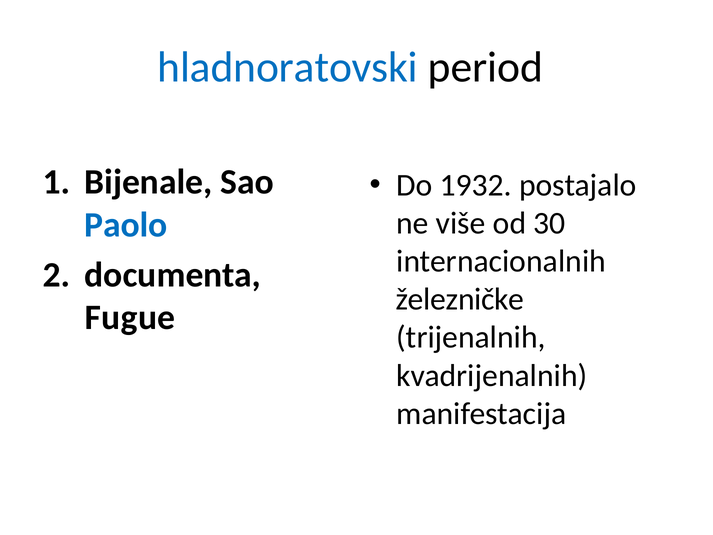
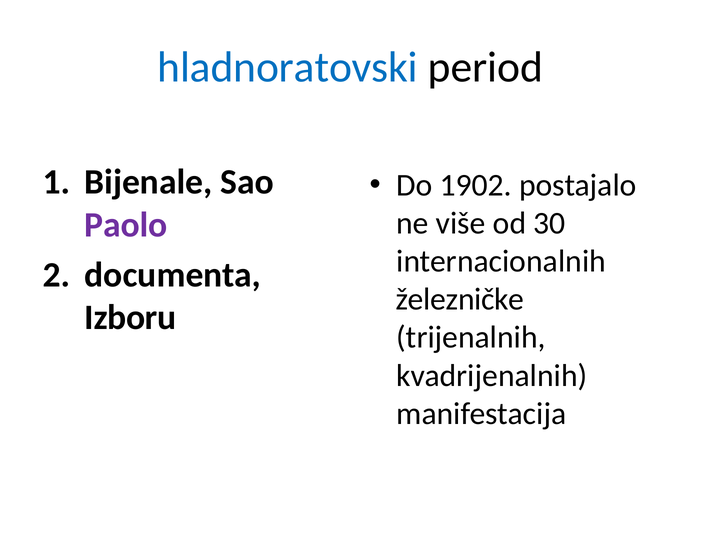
1932: 1932 -> 1902
Paolo colour: blue -> purple
Fugue: Fugue -> Izboru
